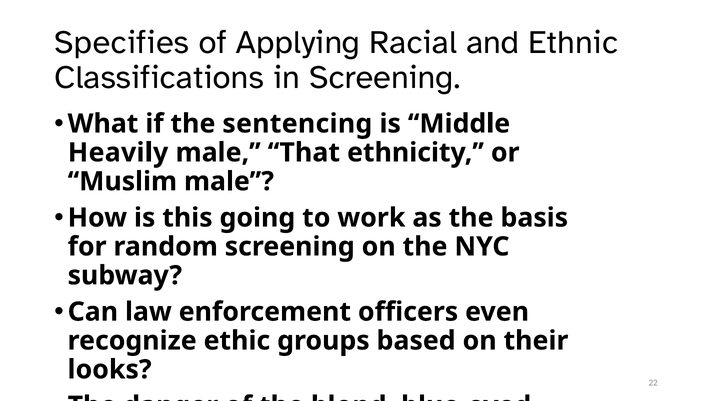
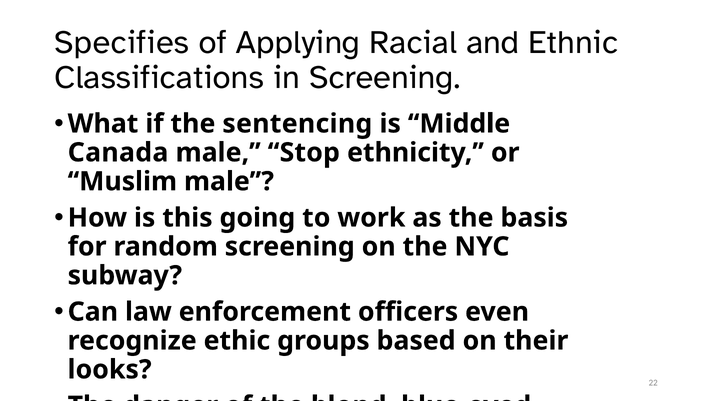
Heavily: Heavily -> Canada
That: That -> Stop
